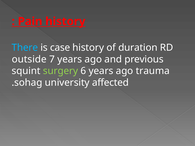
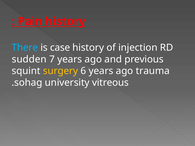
duration: duration -> injection
outside: outside -> sudden
surgery colour: light green -> yellow
affected: affected -> vitreous
